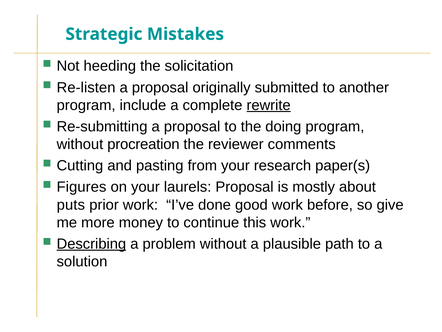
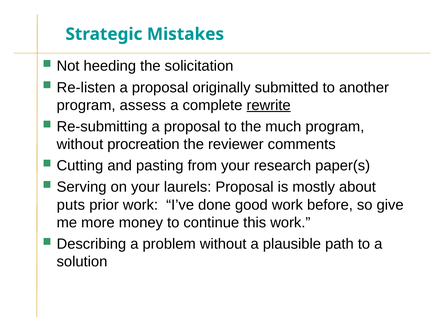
include: include -> assess
doing: doing -> much
Figures: Figures -> Serving
Describing underline: present -> none
